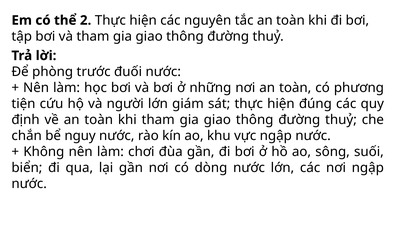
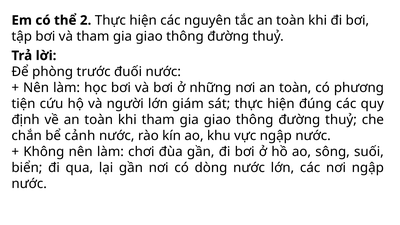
nguy: nguy -> cảnh
